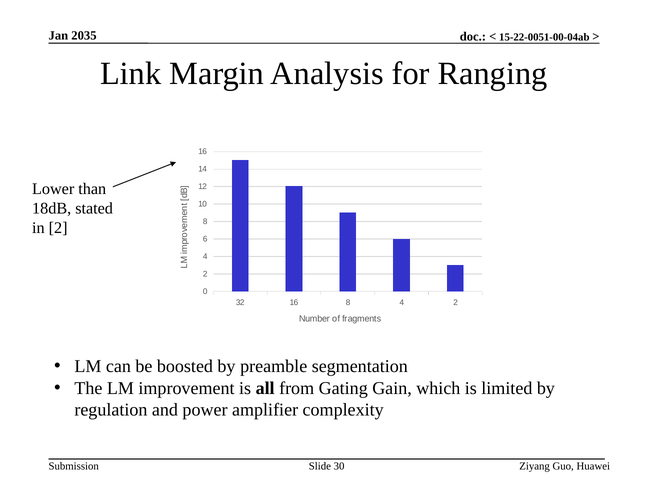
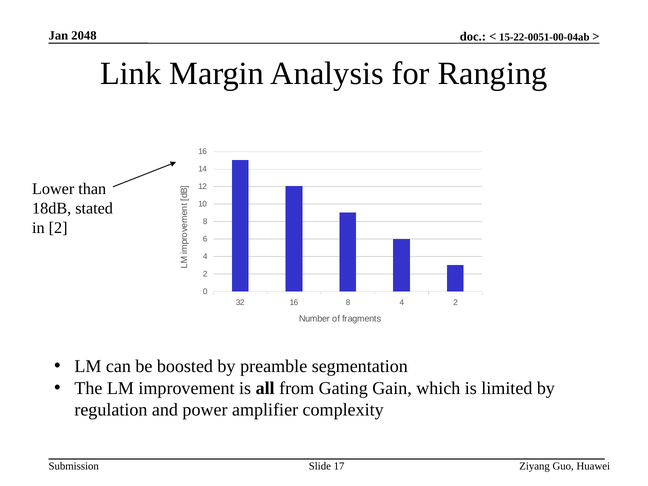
2035: 2035 -> 2048
30: 30 -> 17
